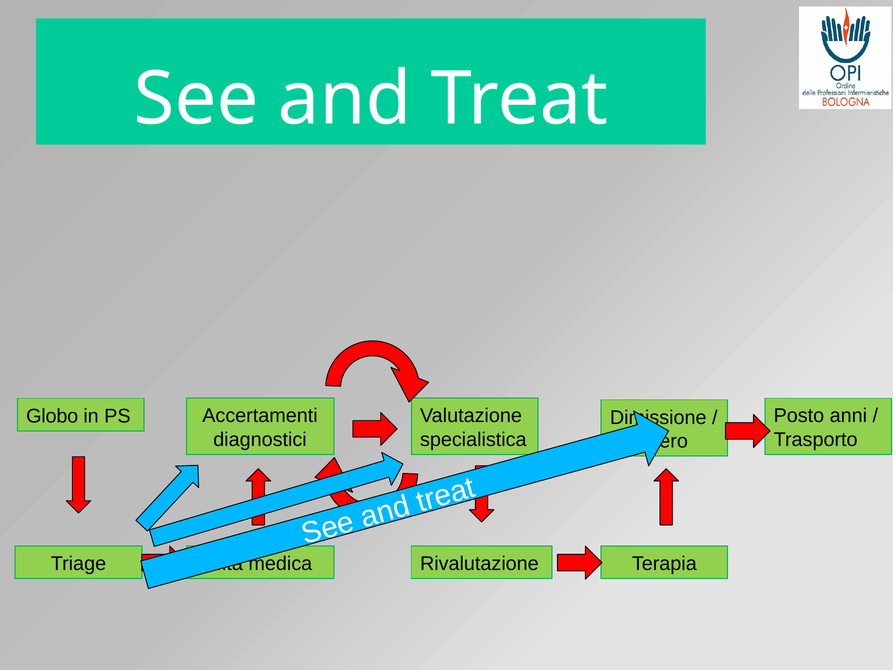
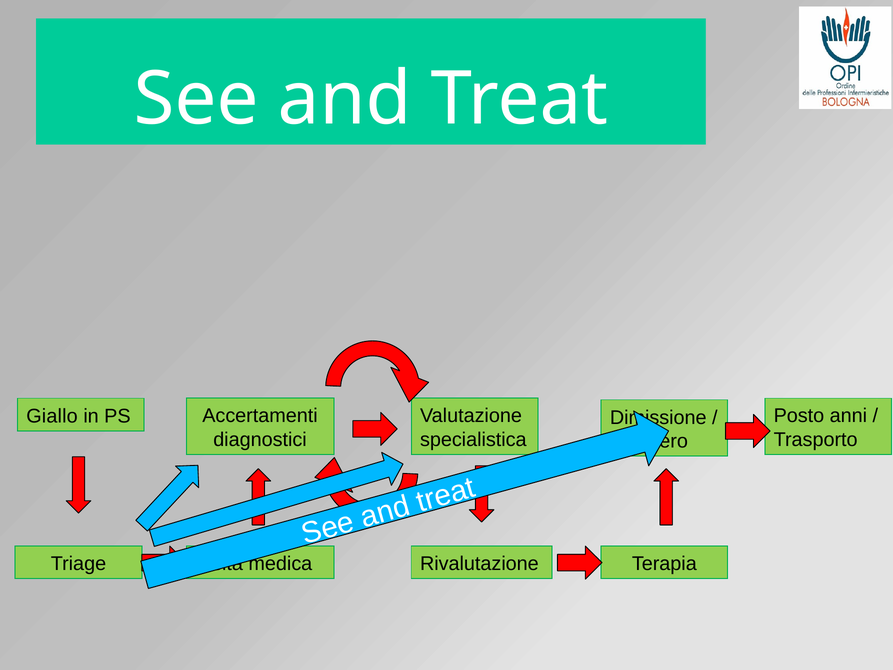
Globo: Globo -> Giallo
